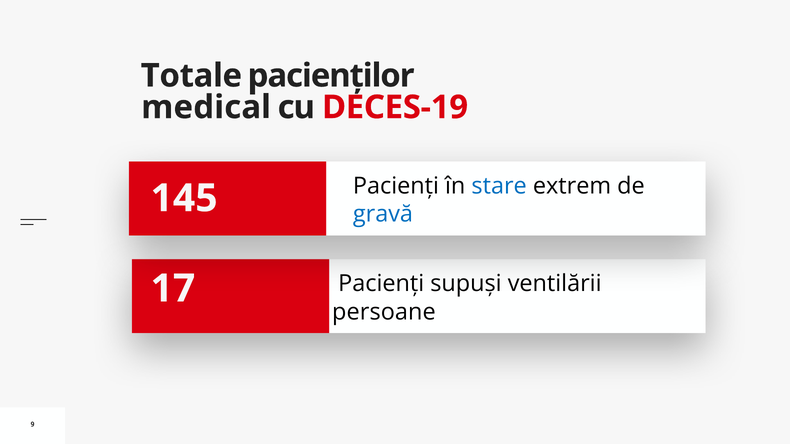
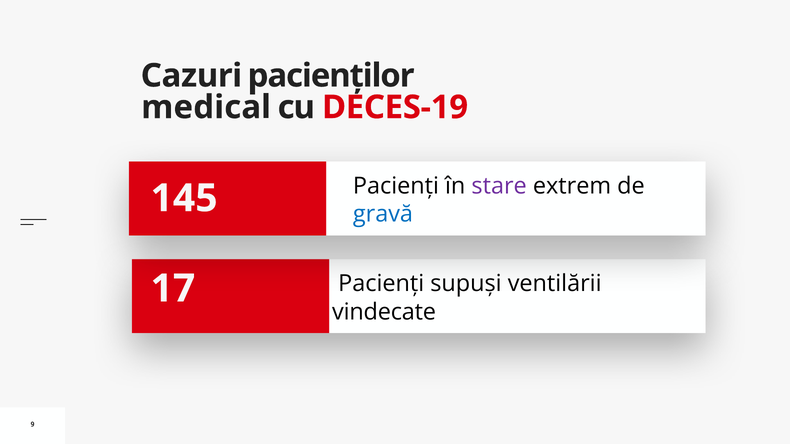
Totale: Totale -> Cazuri
stare colour: blue -> purple
persoane: persoane -> vindecate
